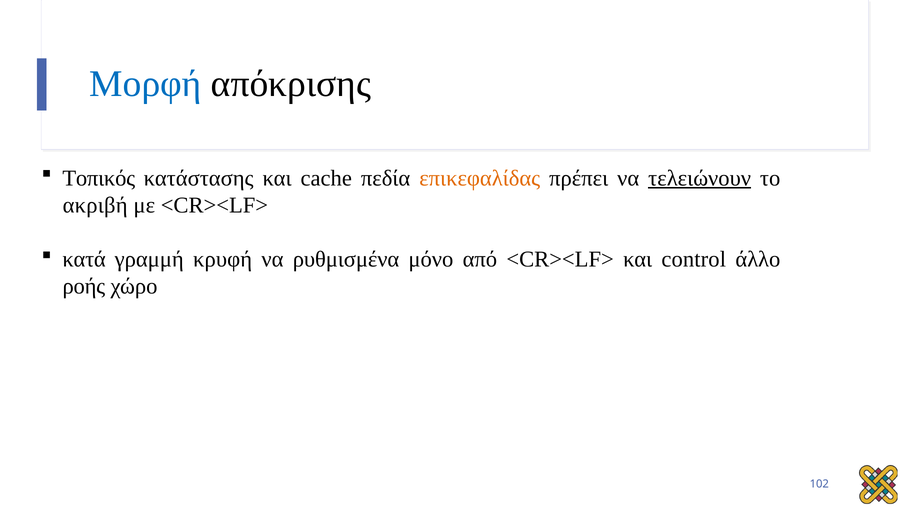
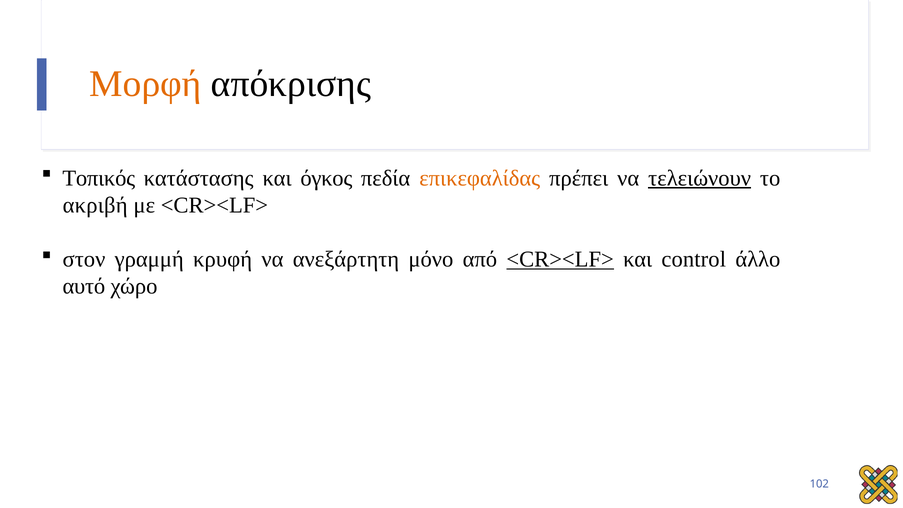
Μορφή colour: blue -> orange
cache: cache -> όγκος
κατά: κατά -> στον
ρυθμισμένα: ρυθμισμένα -> ανεξάρτητη
<CR><LF> at (560, 259) underline: none -> present
ροής: ροής -> αυτό
